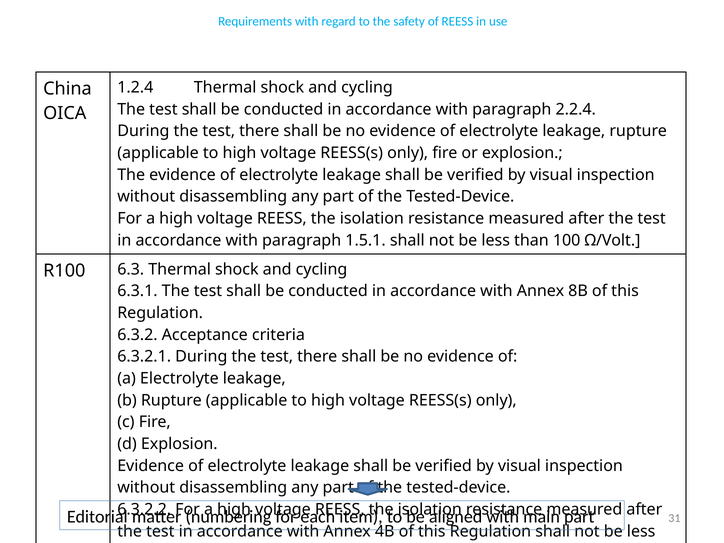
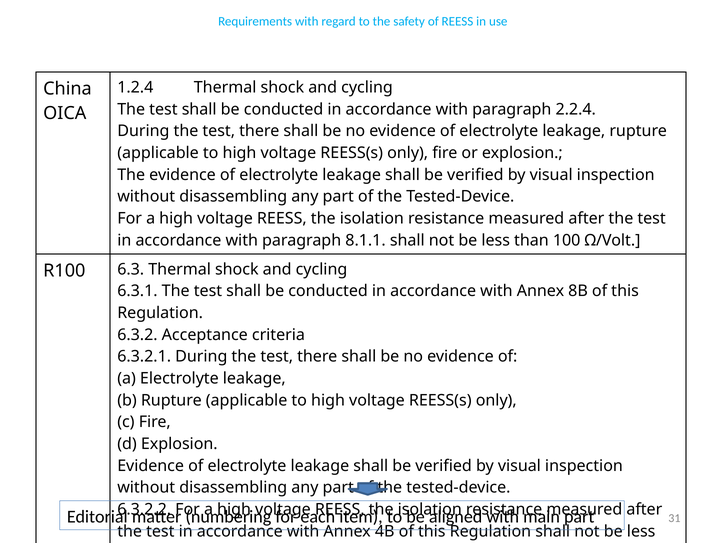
1.5.1: 1.5.1 -> 8.1.1
